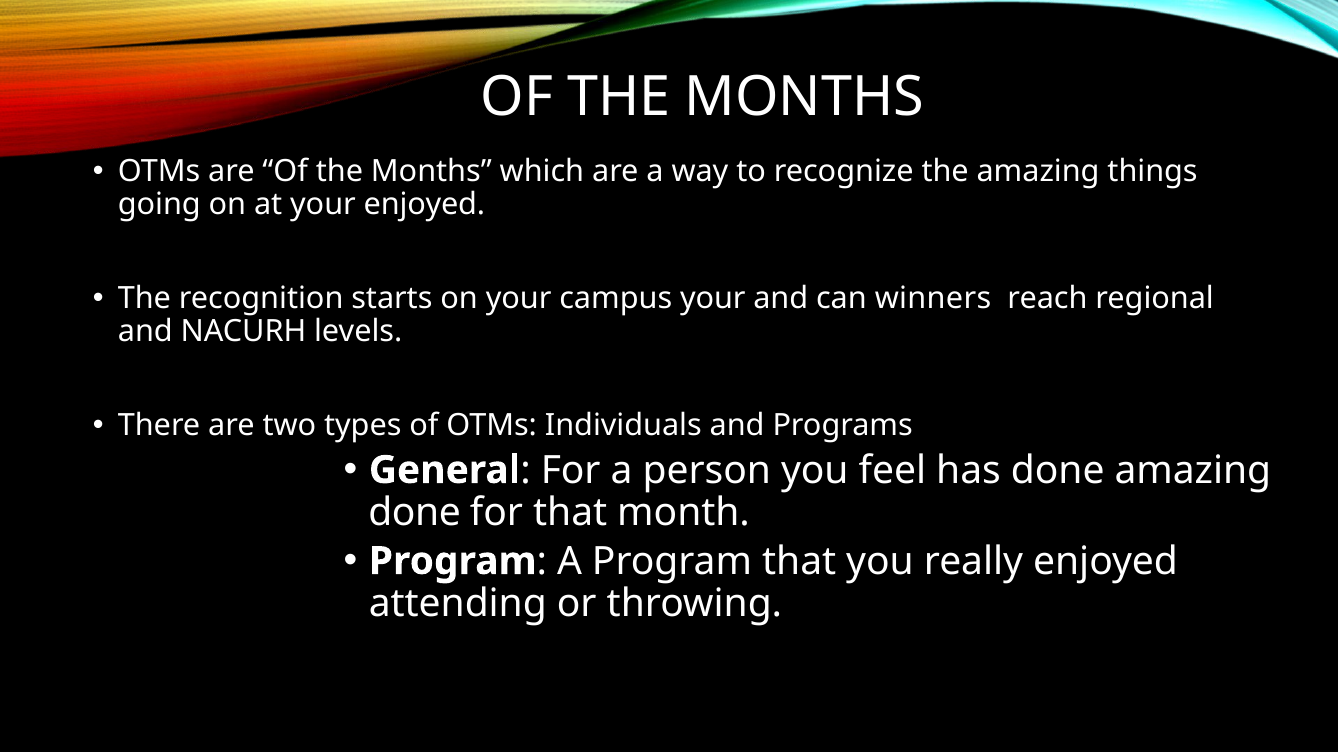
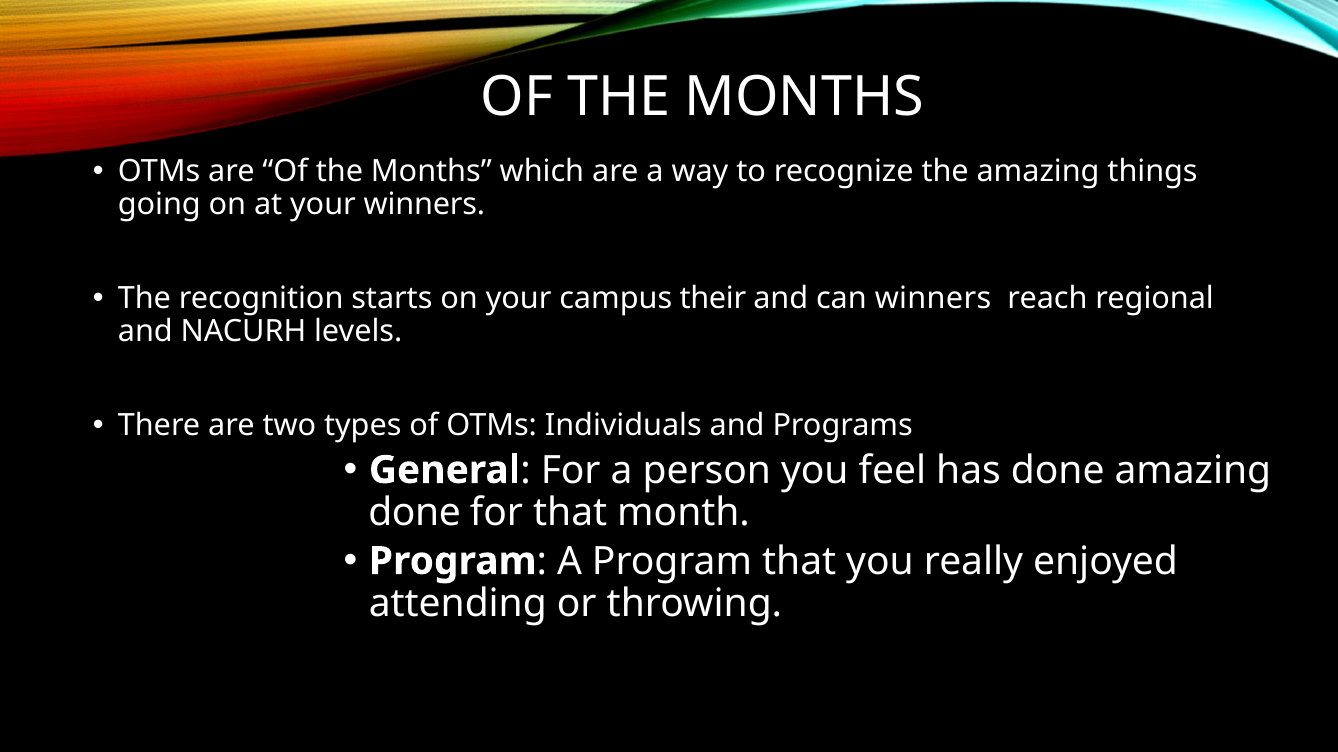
your enjoyed: enjoyed -> winners
campus your: your -> their
